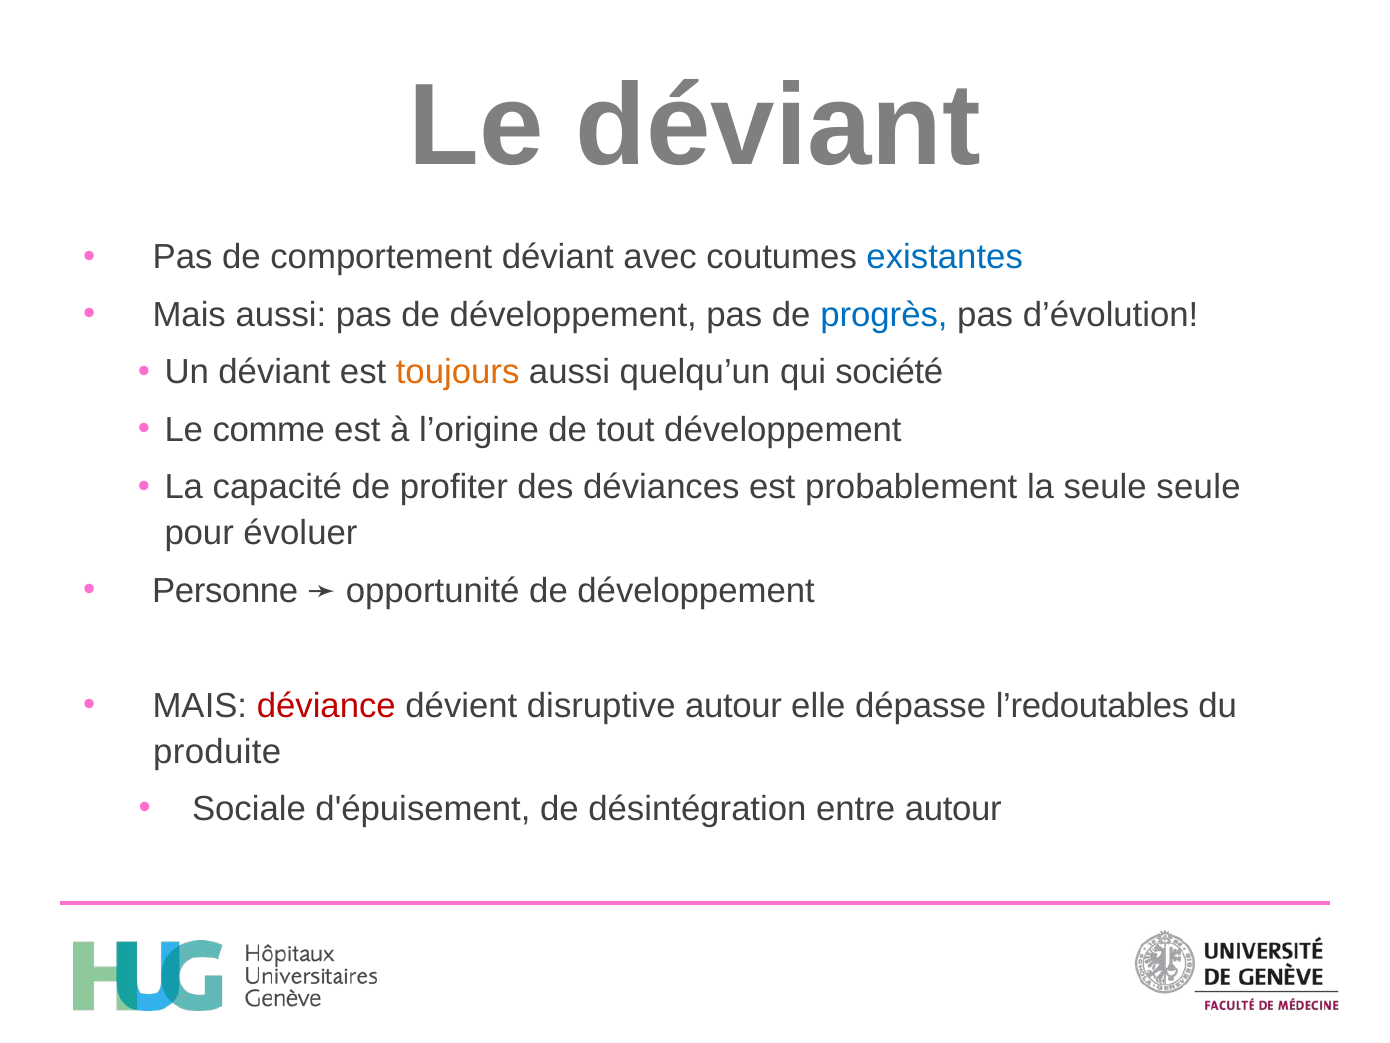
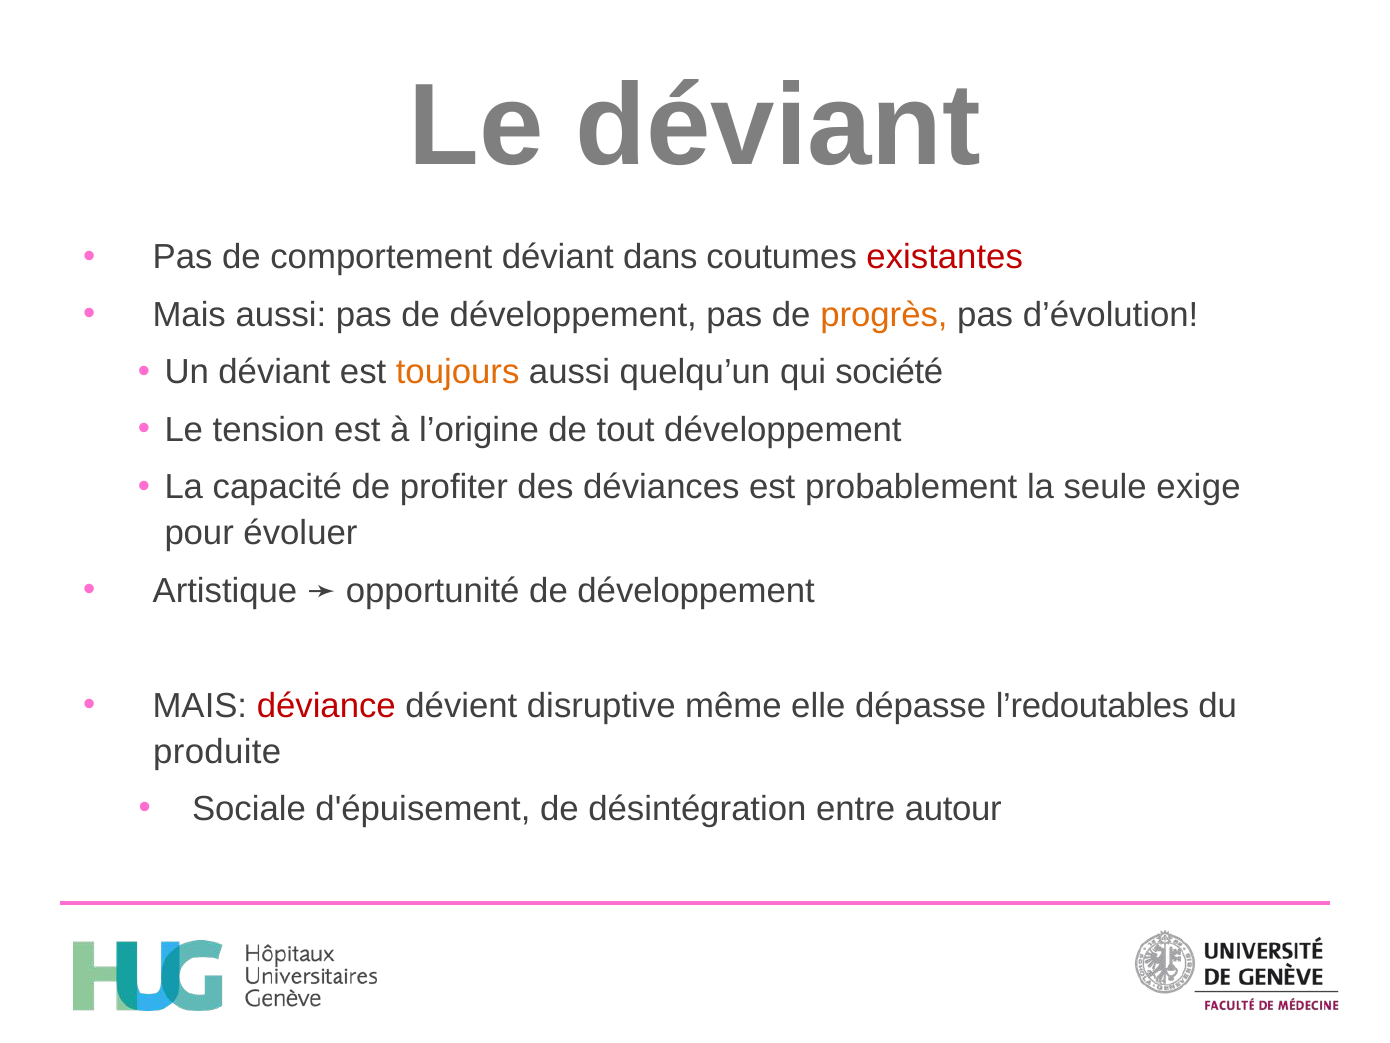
avec: avec -> dans
existantes colour: blue -> red
progrès colour: blue -> orange
comme: comme -> tension
seule seule: seule -> exige
Personne: Personne -> Artistique
disruptive autour: autour -> même
